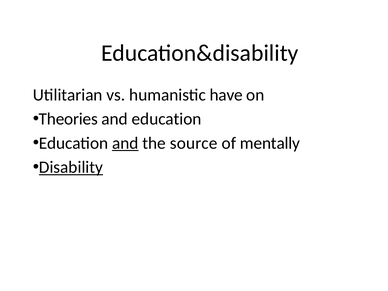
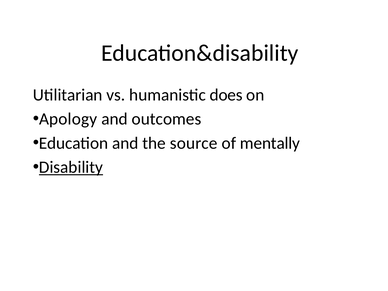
have: have -> does
Theories: Theories -> Apology
and education: education -> outcomes
and at (125, 143) underline: present -> none
